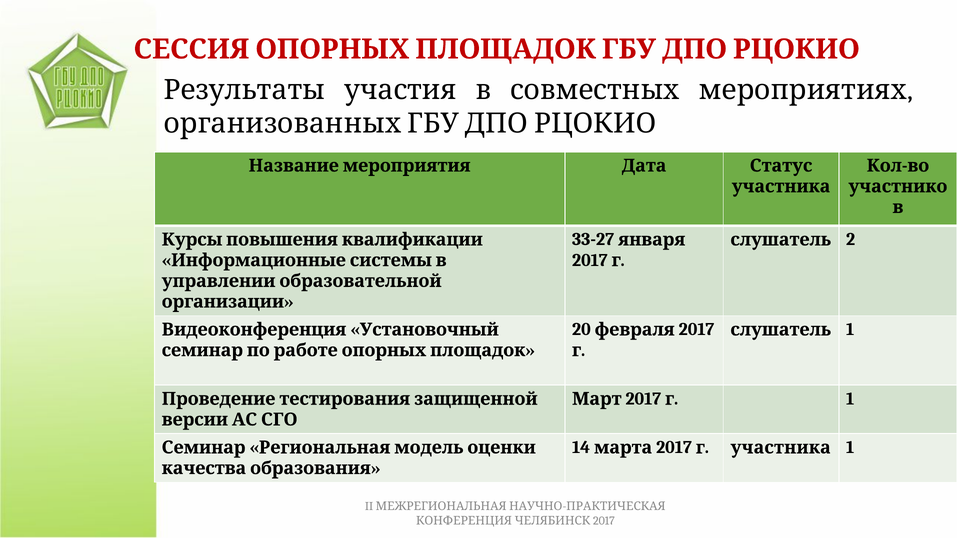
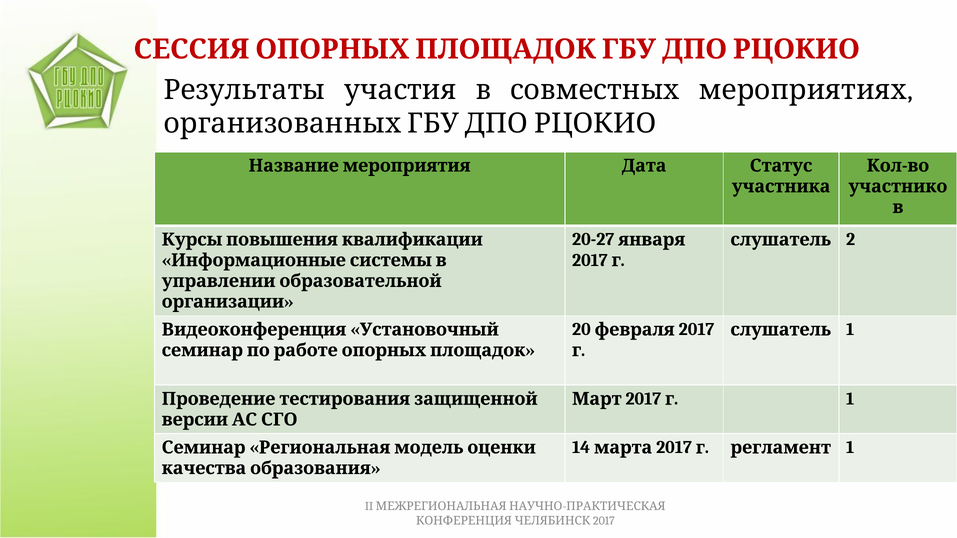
33-27: 33-27 -> 20-27
г участника: участника -> регламент
